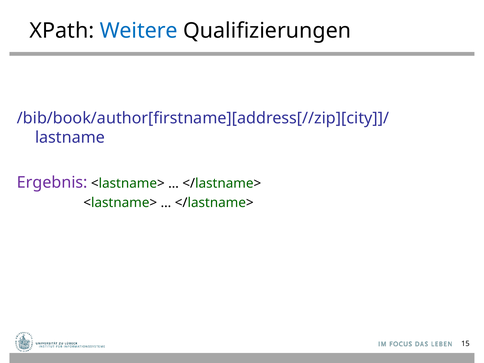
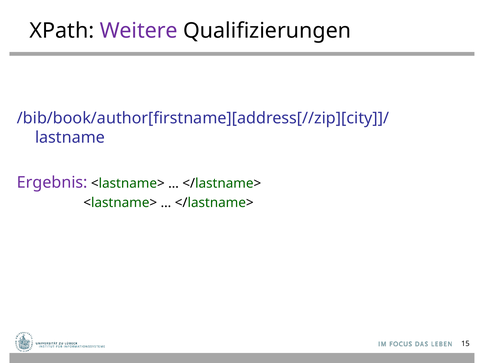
Weitere colour: blue -> purple
